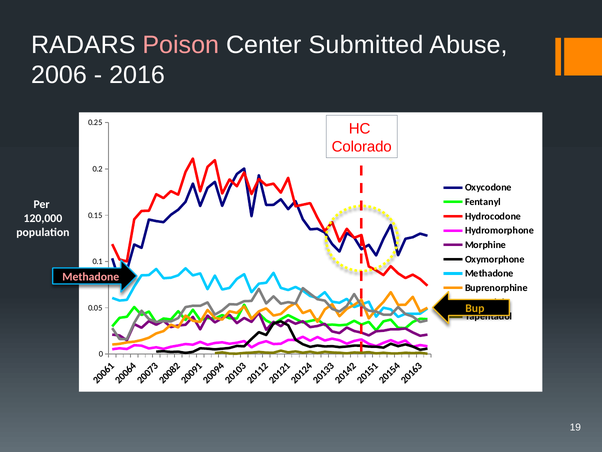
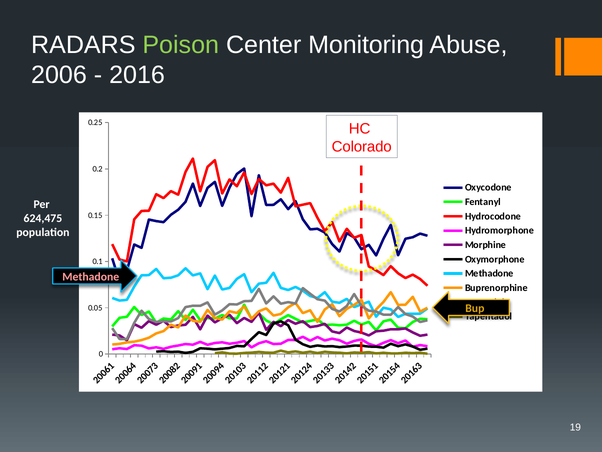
Poison colour: pink -> light green
Submitted: Submitted -> Monitoring
120,000: 120,000 -> 624,475
